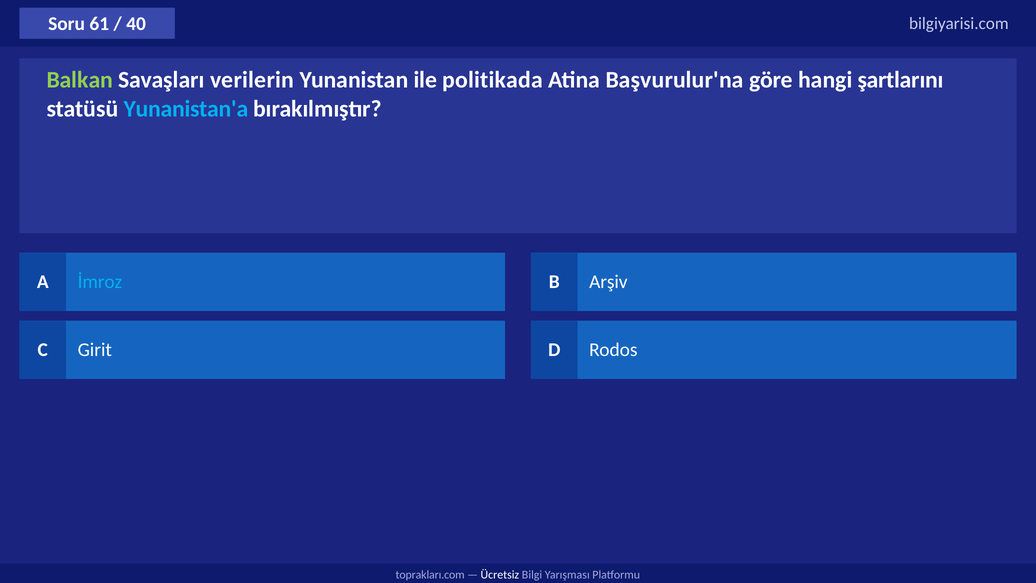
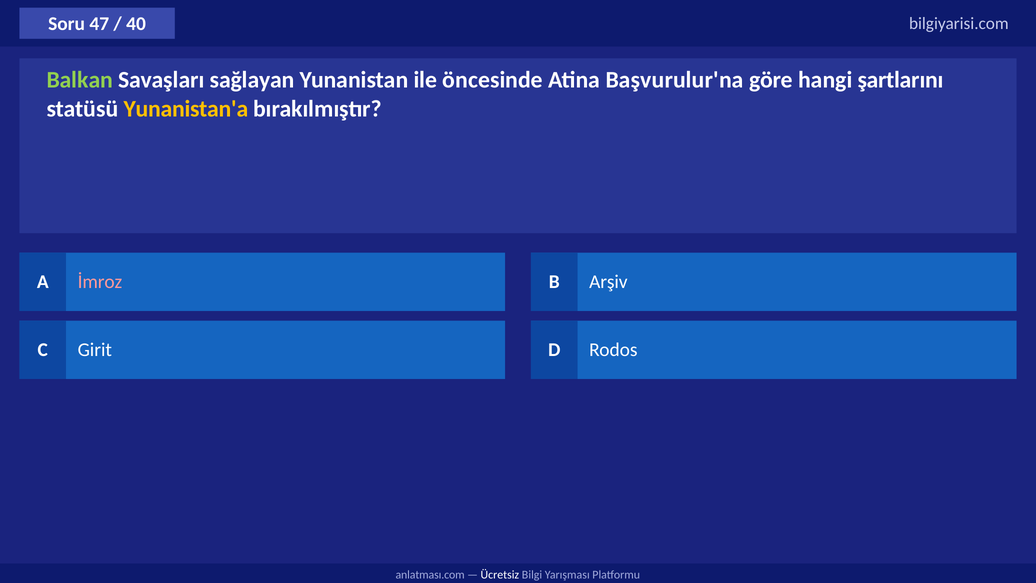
61: 61 -> 47
verilerin: verilerin -> sağlayan
politikada: politikada -> öncesinde
Yunanistan'a colour: light blue -> yellow
İmroz colour: light blue -> pink
toprakları.com: toprakları.com -> anlatması.com
